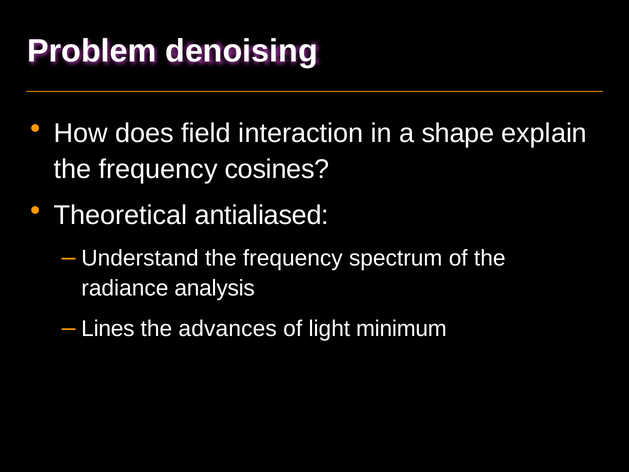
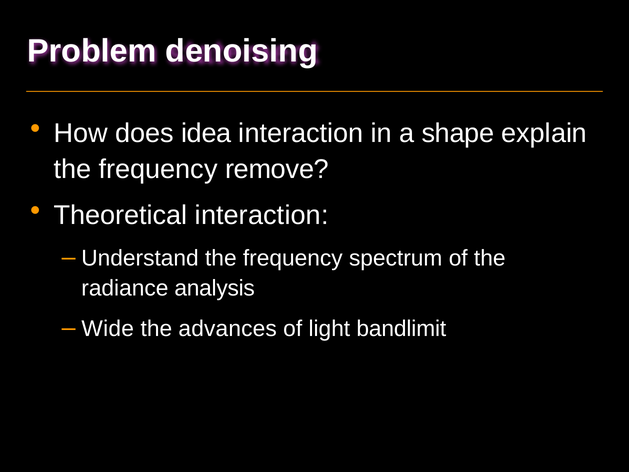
field: field -> idea
cosines: cosines -> remove
Theoretical antialiased: antialiased -> interaction
Lines: Lines -> Wide
minimum: minimum -> bandlimit
